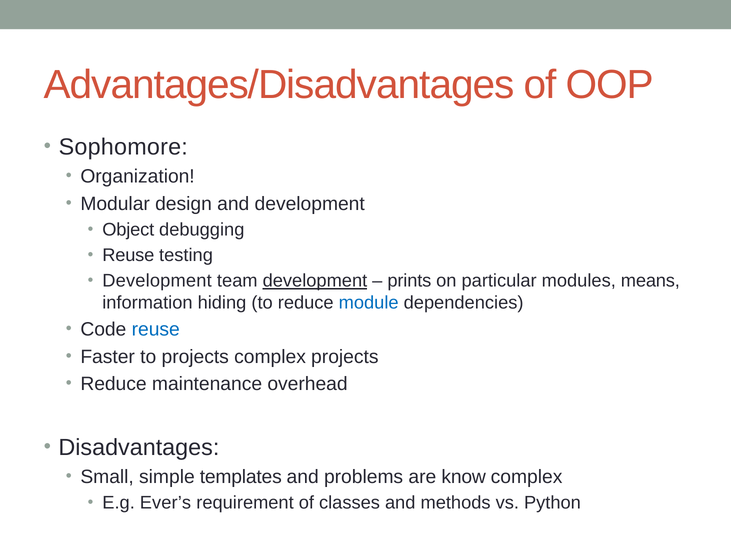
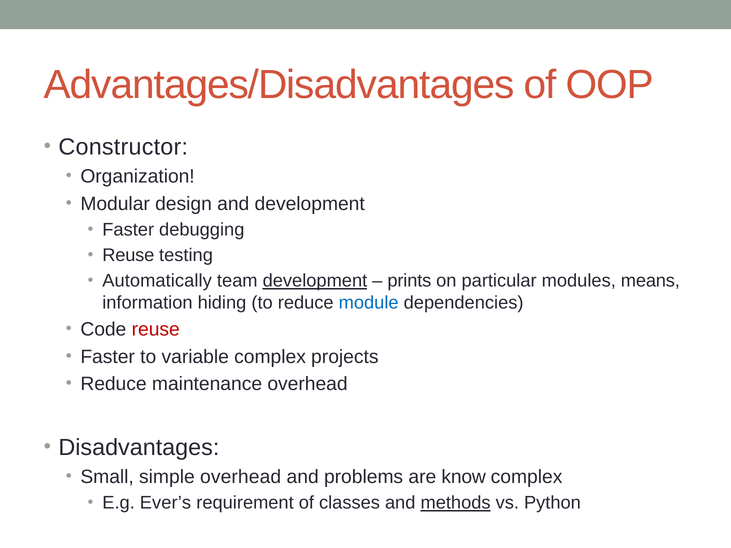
Sophomore: Sophomore -> Constructor
Object at (128, 230): Object -> Faster
Development at (157, 281): Development -> Automatically
reuse at (156, 330) colour: blue -> red
to projects: projects -> variable
simple templates: templates -> overhead
methods underline: none -> present
